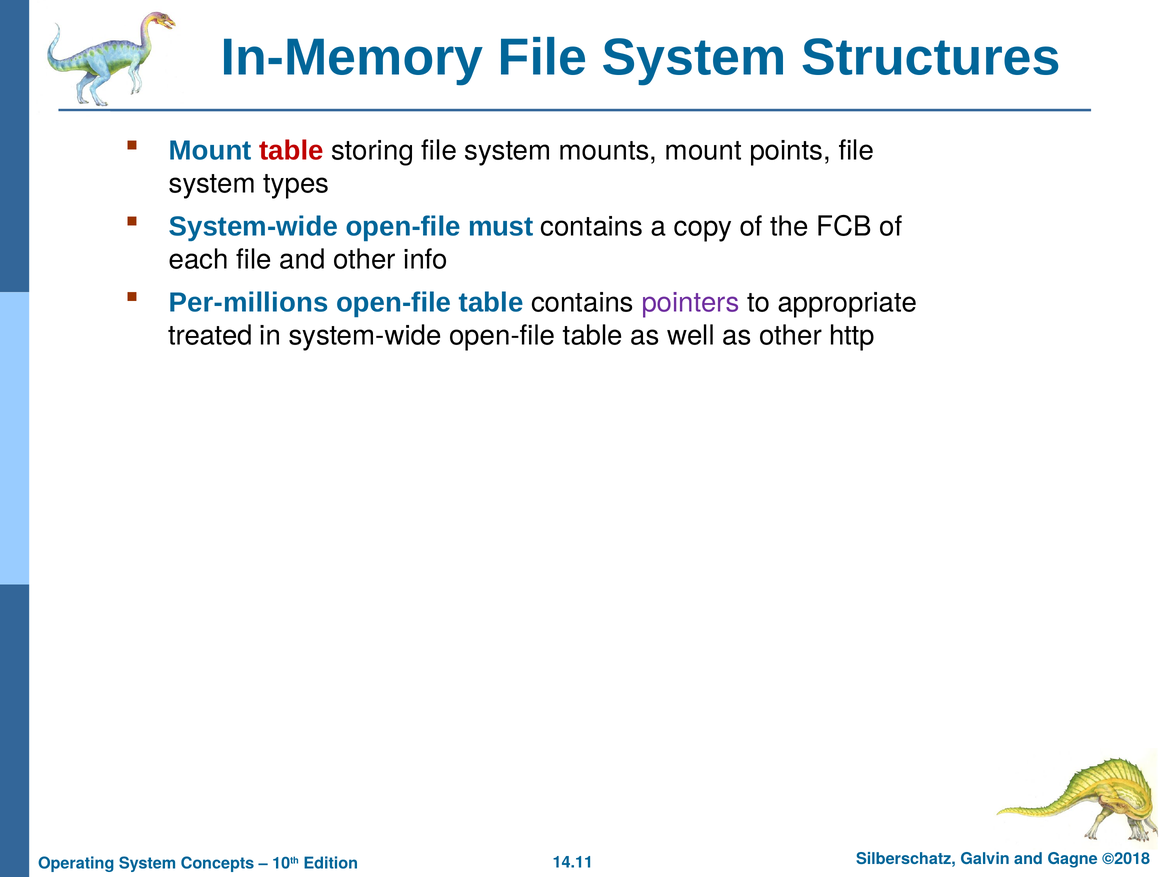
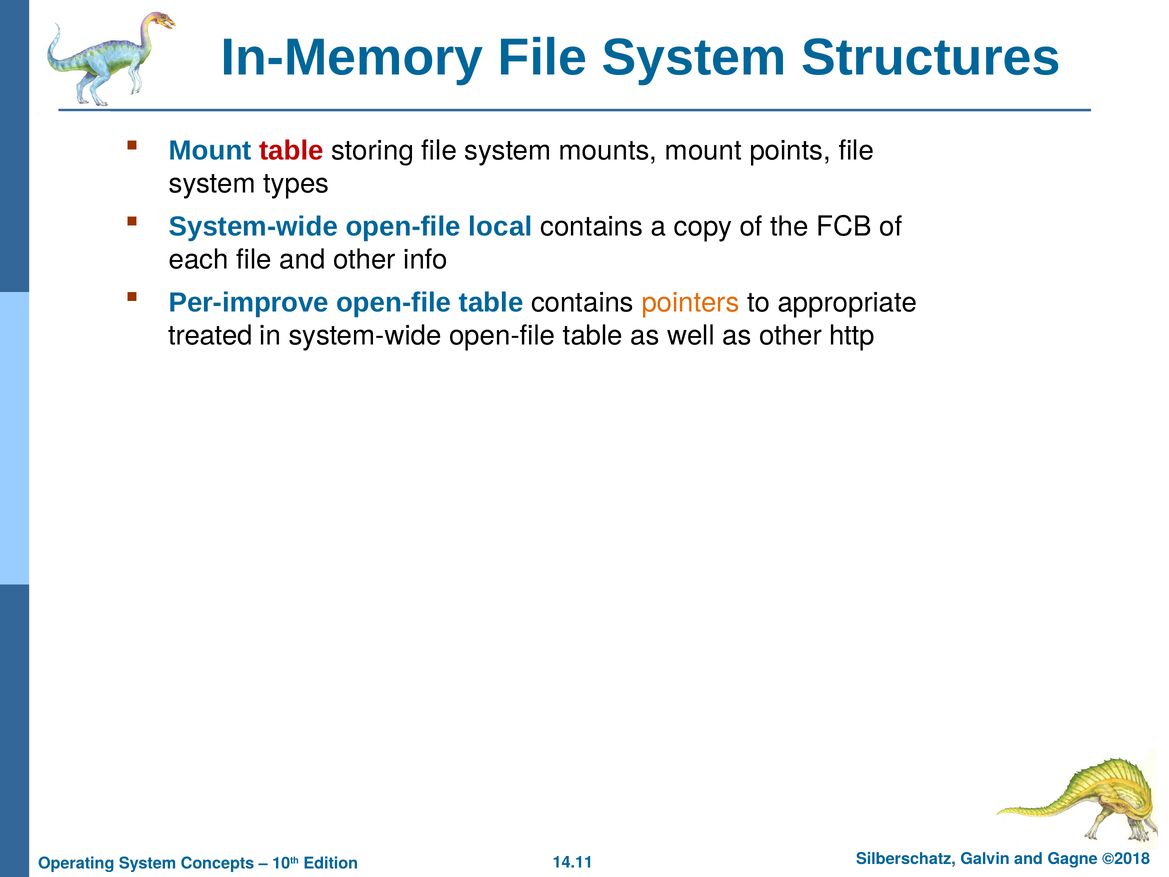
must: must -> local
Per-millions: Per-millions -> Per-improve
pointers colour: purple -> orange
